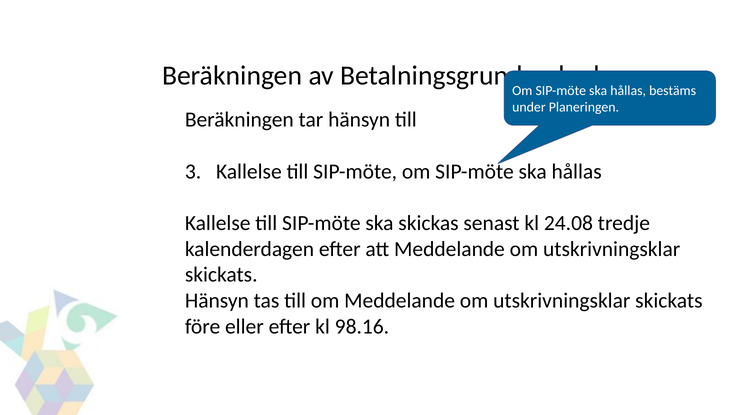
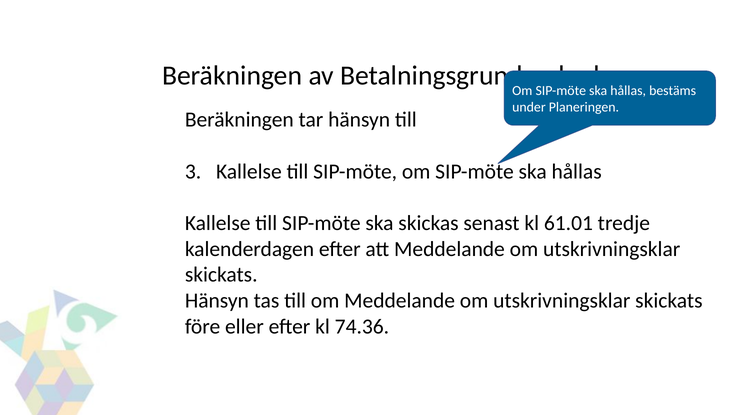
24.08: 24.08 -> 61.01
98.16: 98.16 -> 74.36
